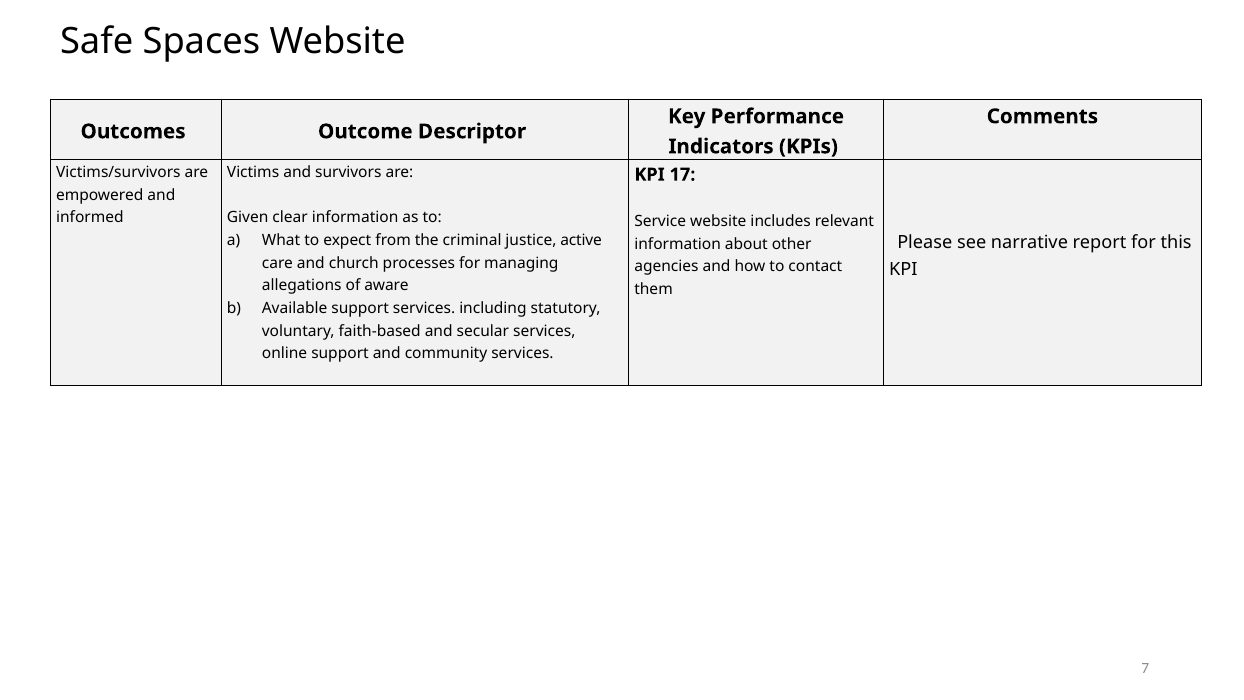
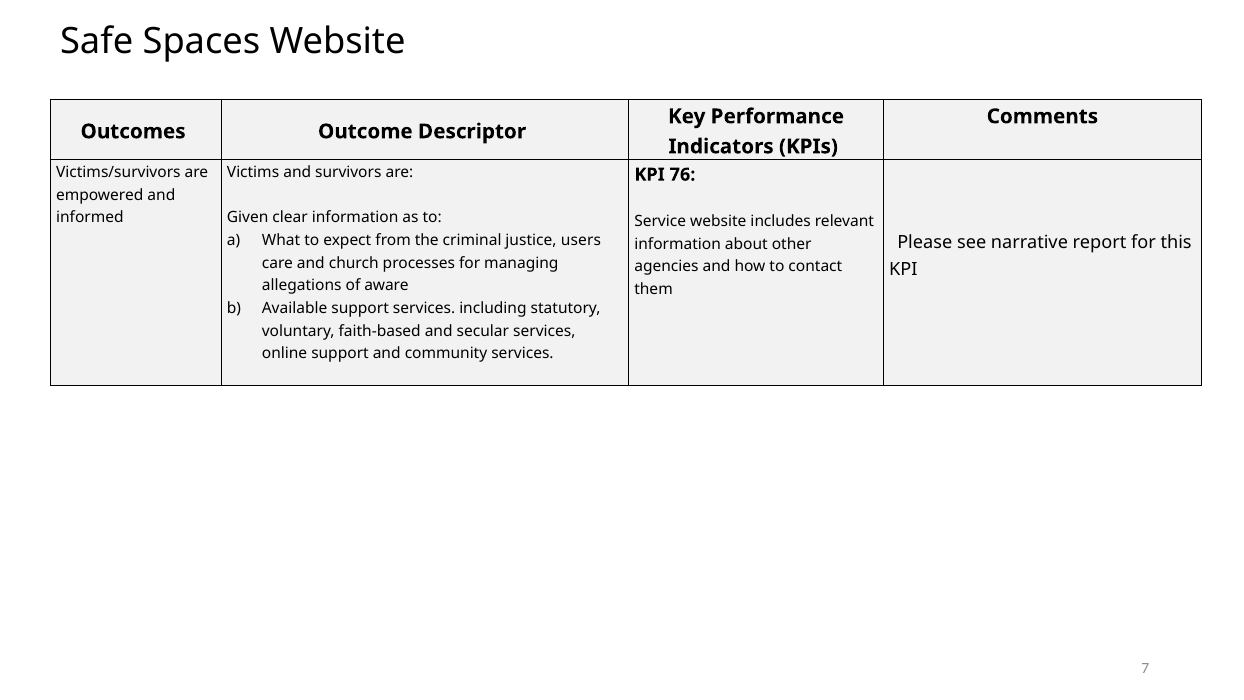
17: 17 -> 76
active: active -> users
